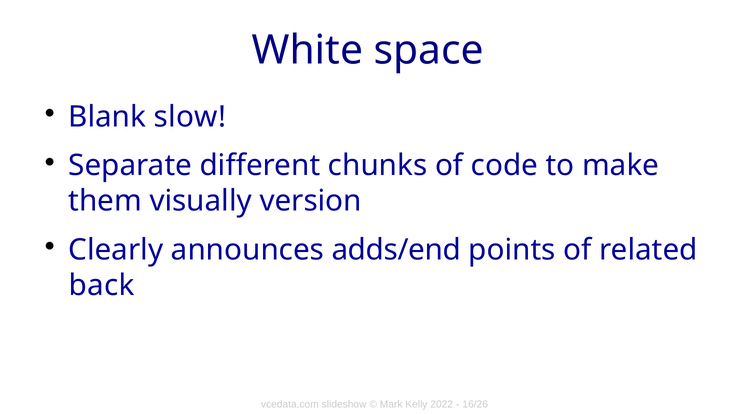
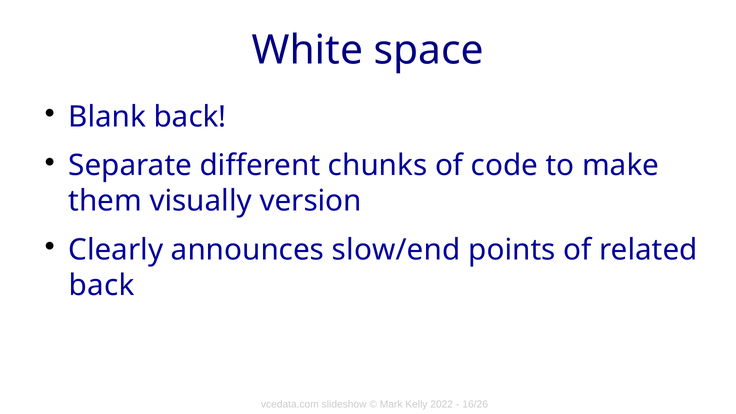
Blank slow: slow -> back
adds/end: adds/end -> slow/end
